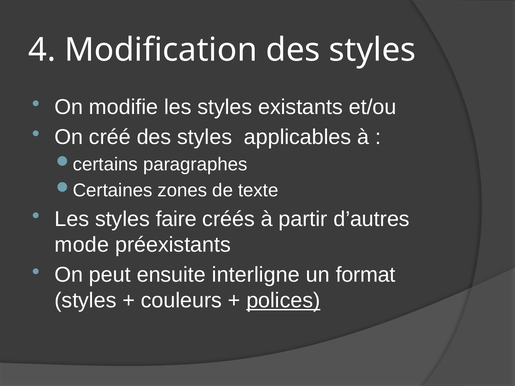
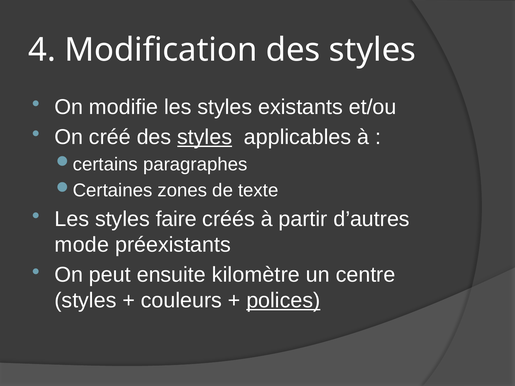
styles at (205, 137) underline: none -> present
interligne: interligne -> kilomètre
format: format -> centre
